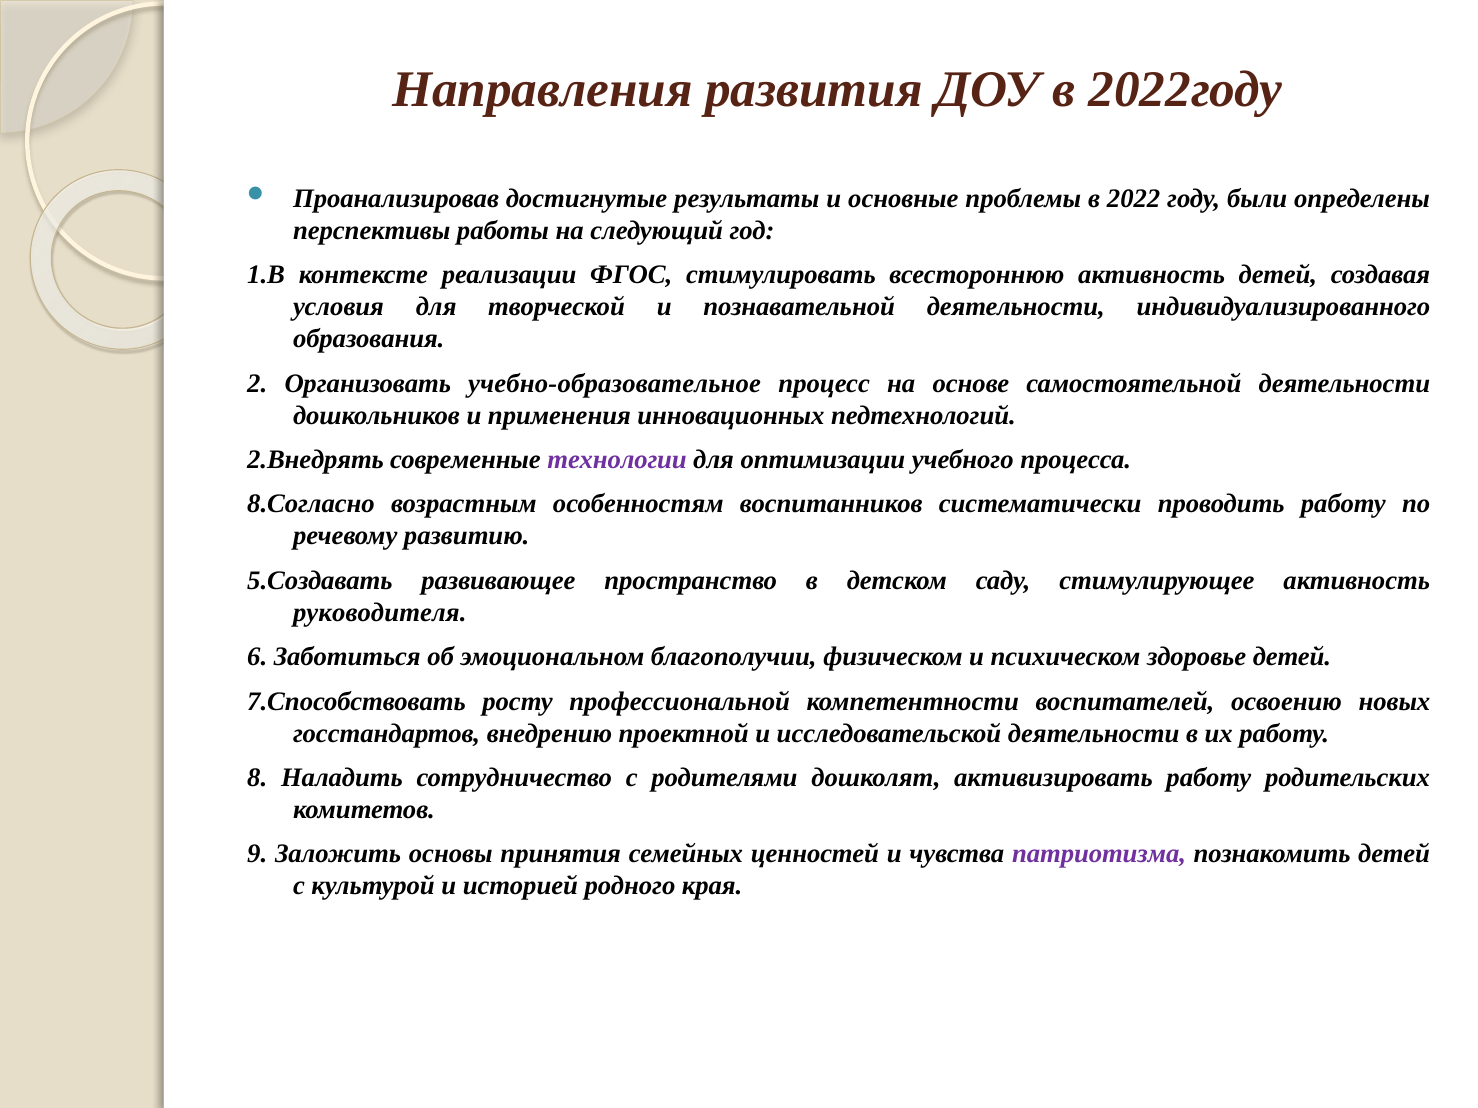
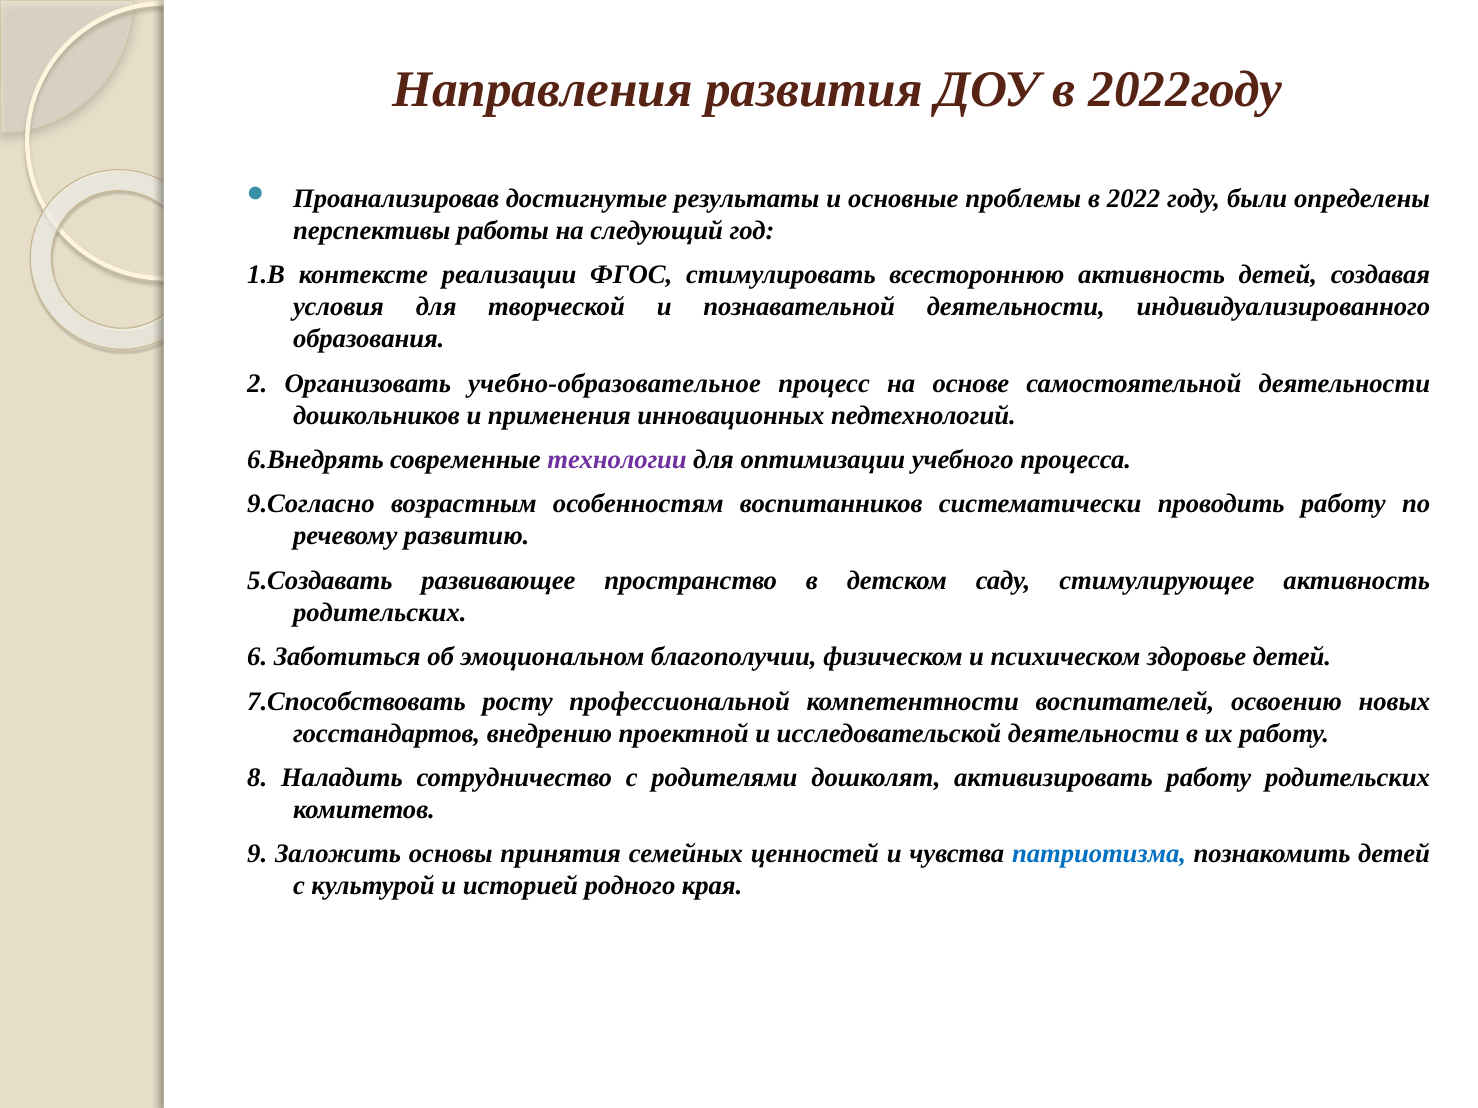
2.Внедрять: 2.Внедрять -> 6.Внедрять
8.Согласно: 8.Согласно -> 9.Согласно
руководителя at (380, 613): руководителя -> родительских
патриотизма colour: purple -> blue
